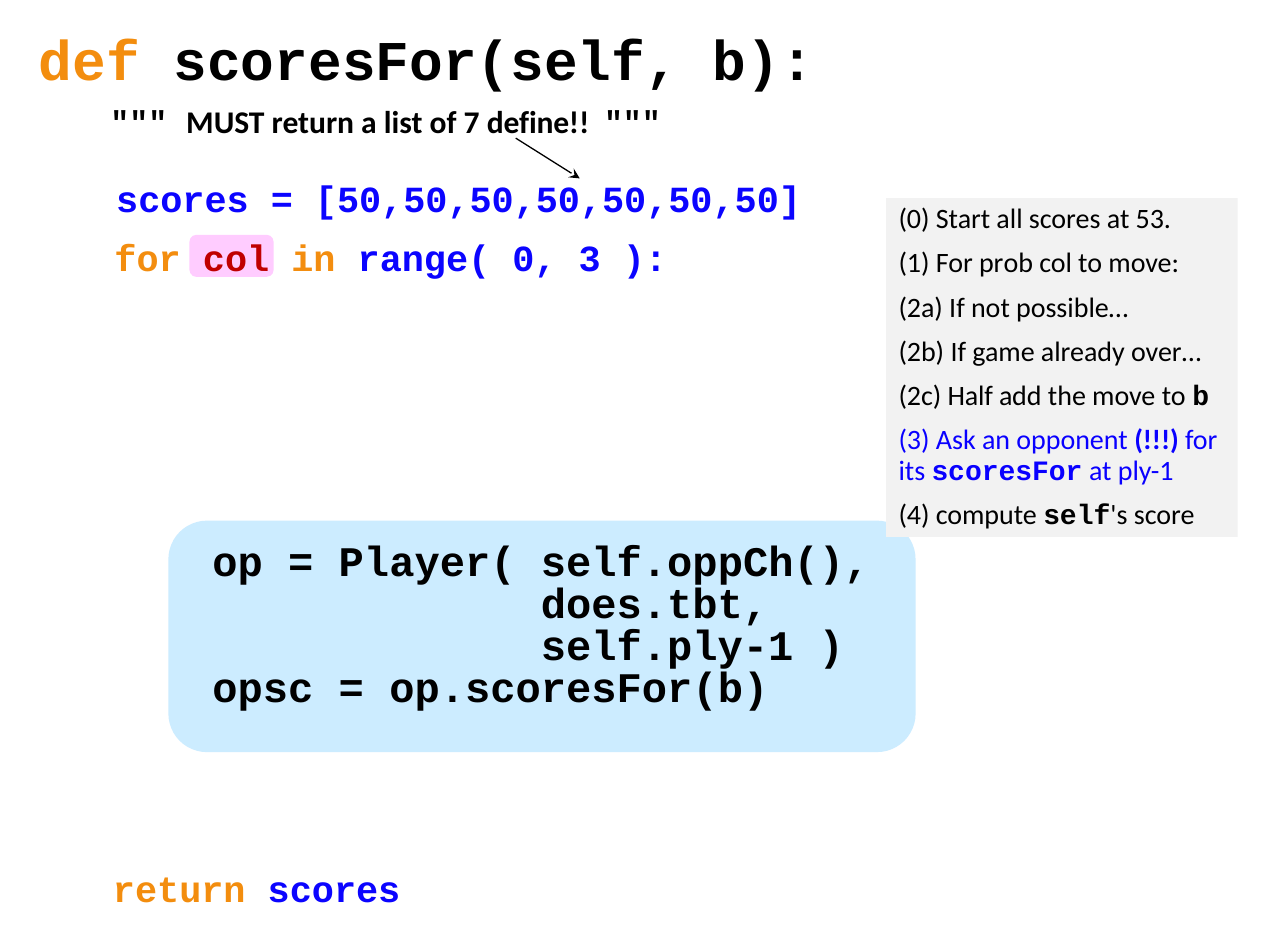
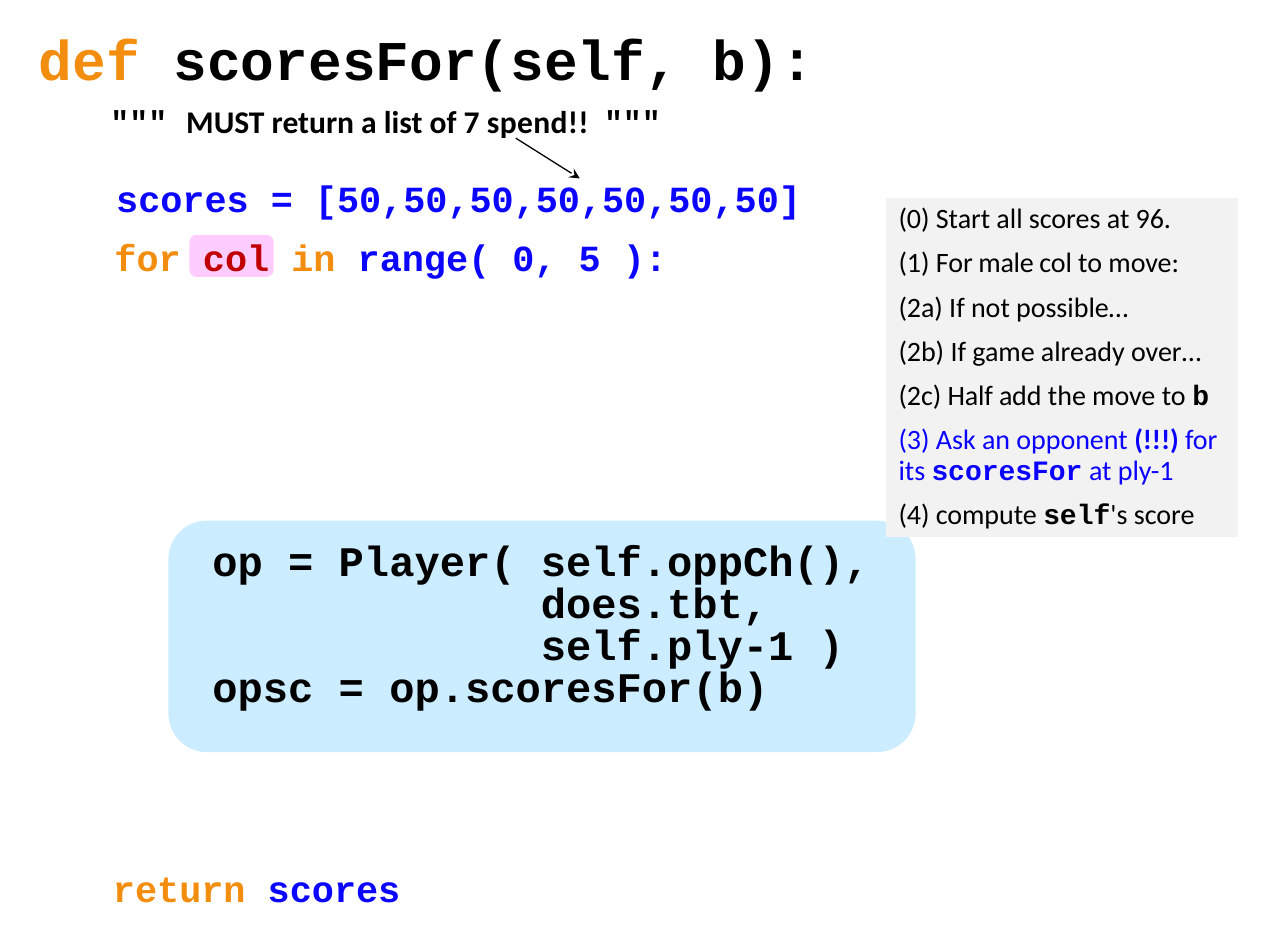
define: define -> spend
53: 53 -> 96
0 3: 3 -> 5
prob: prob -> male
